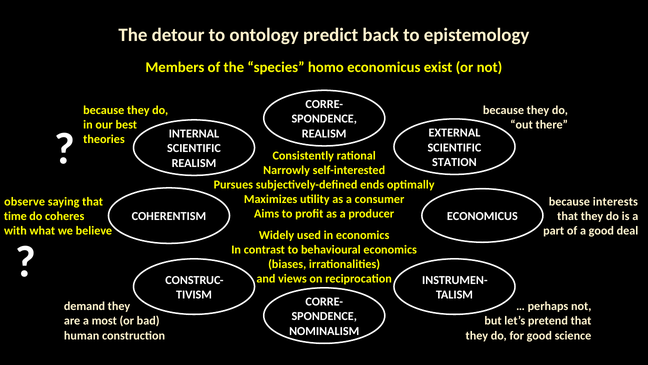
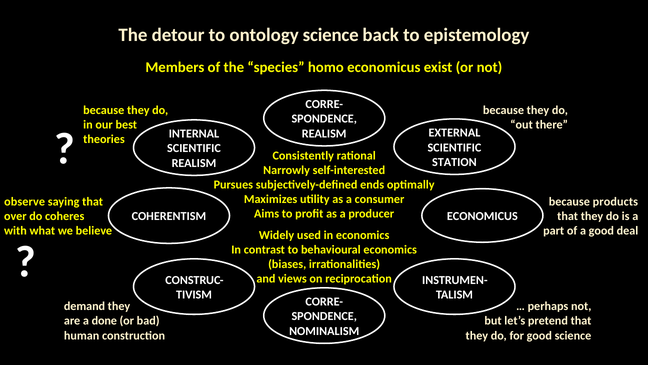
ontology predict: predict -> science
interests: interests -> products
time: time -> over
most: most -> done
